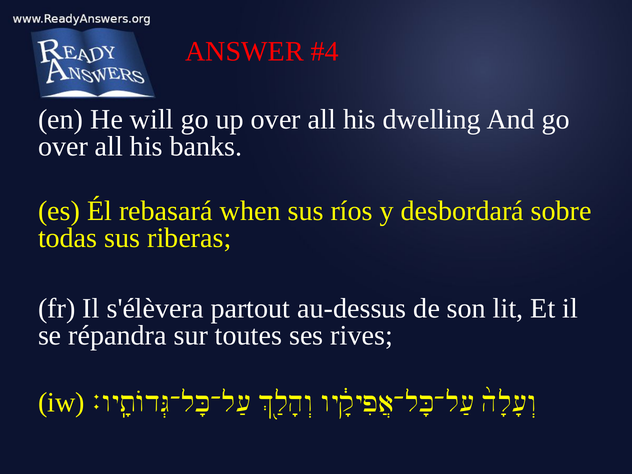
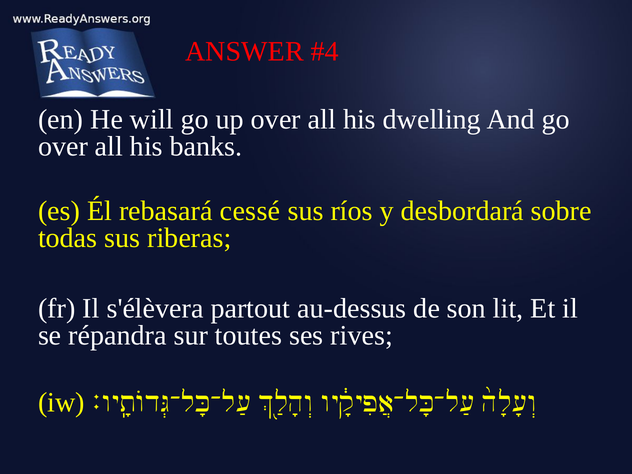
when: when -> cessé
